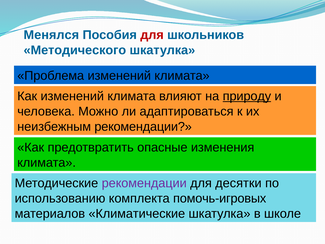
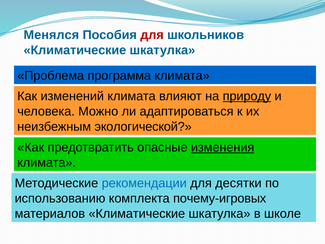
Методического at (75, 50): Методического -> Климатические
Проблема изменений: изменений -> программа
неизбежным рекомендации: рекомендации -> экологической
изменения underline: none -> present
рекомендации at (144, 183) colour: purple -> blue
помочь-игровых: помочь-игровых -> почему-игровых
